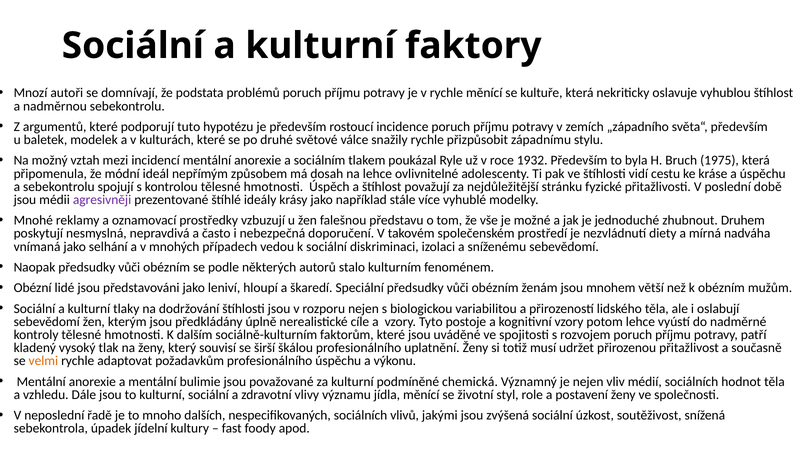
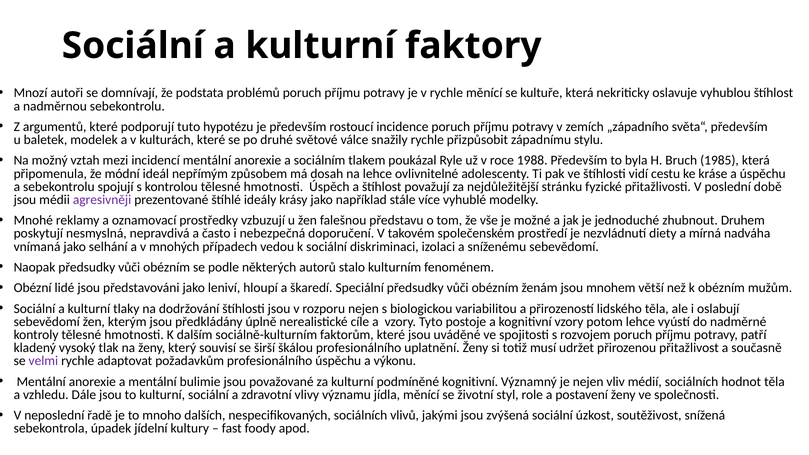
1932: 1932 -> 1988
1975: 1975 -> 1985
velmi colour: orange -> purple
podmíněné chemická: chemická -> kognitivní
